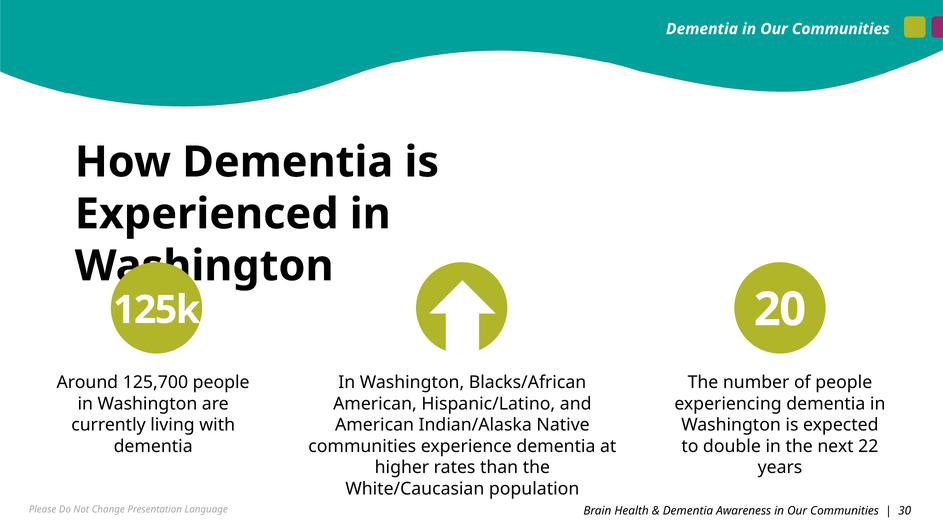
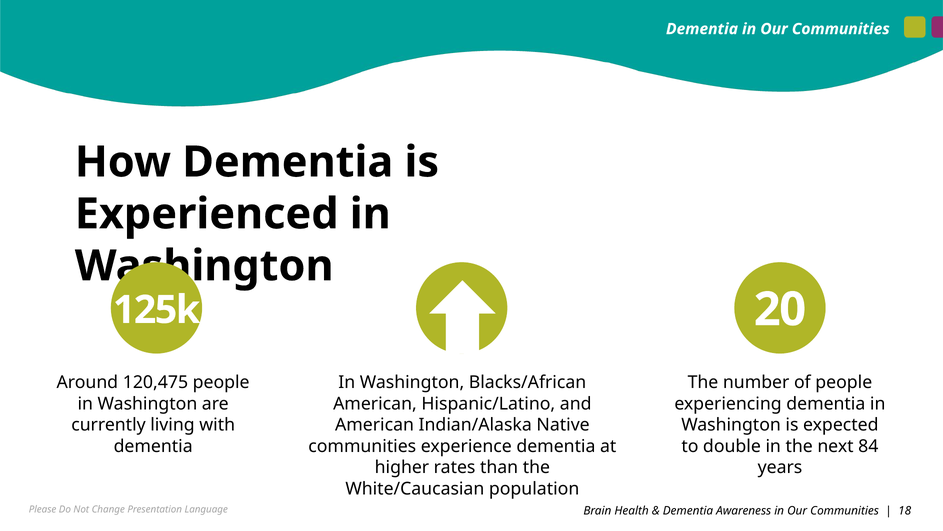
125,700: 125,700 -> 120,475
22: 22 -> 84
30: 30 -> 18
